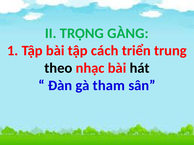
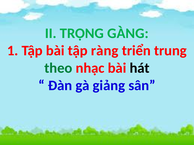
cách: cách -> ràng
theo colour: black -> green
tham: tham -> giảng
